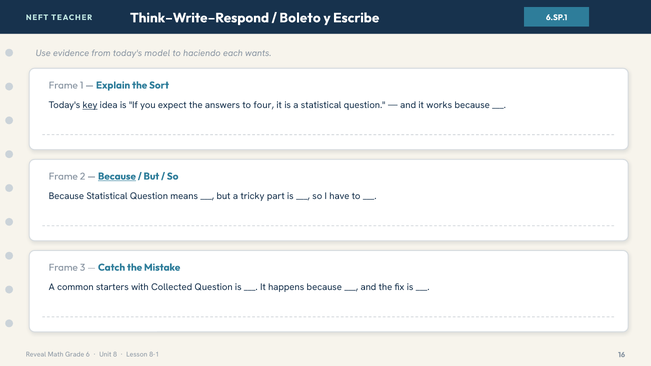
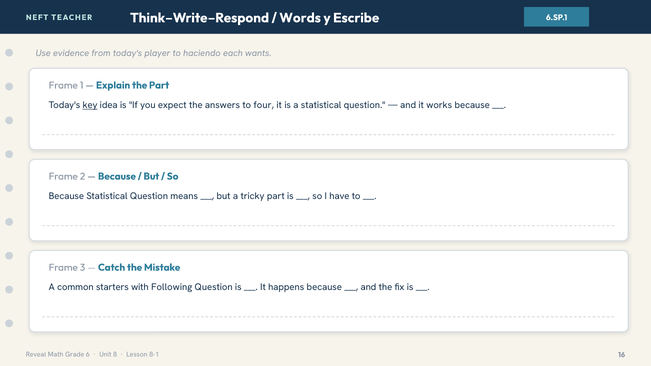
Boleto: Boleto -> Words
model: model -> player
the Sort: Sort -> Part
Because at (117, 176) underline: present -> none
Collected: Collected -> Following
